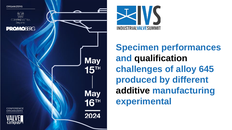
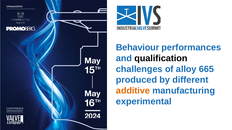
Specimen: Specimen -> Behaviour
645: 645 -> 665
additive colour: black -> orange
